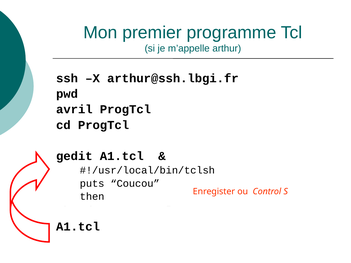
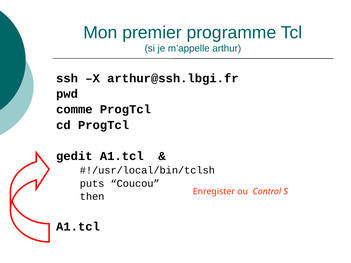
avril: avril -> comme
